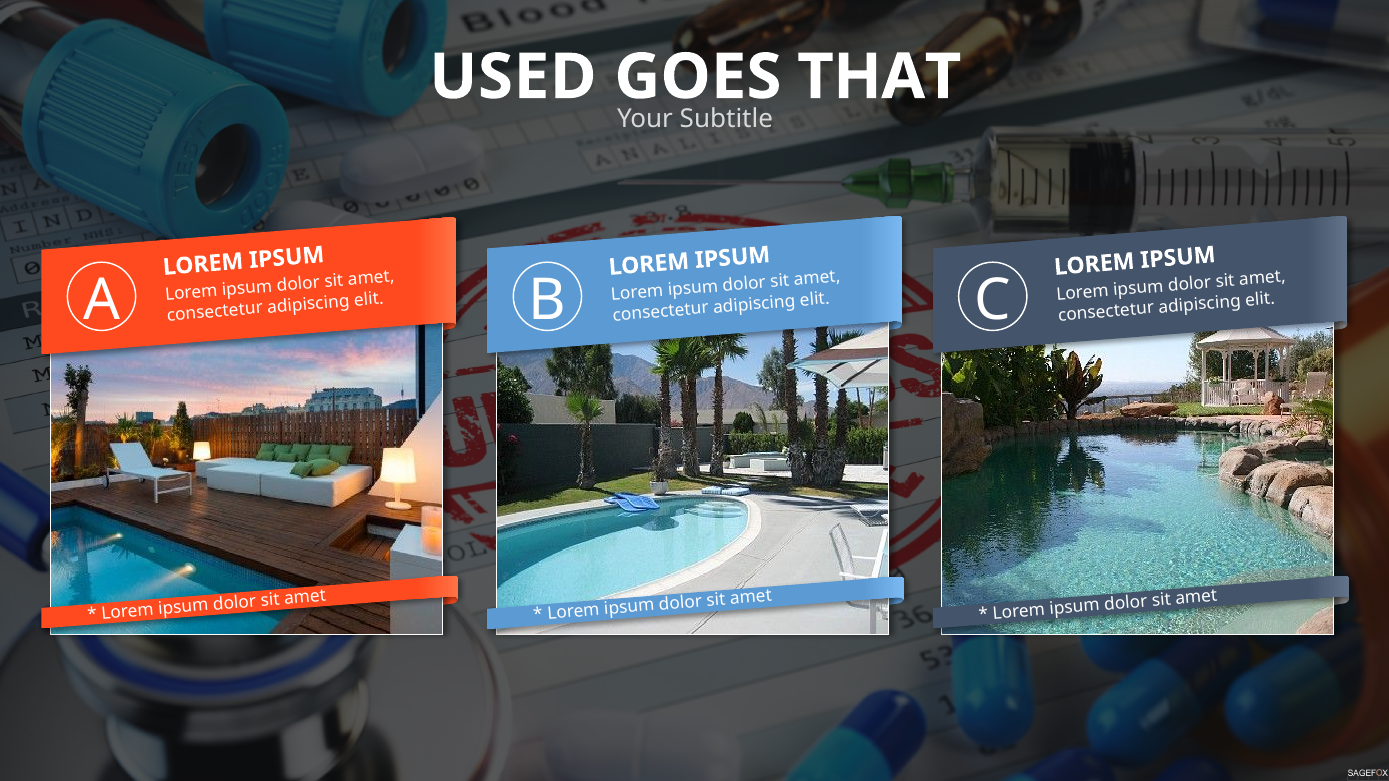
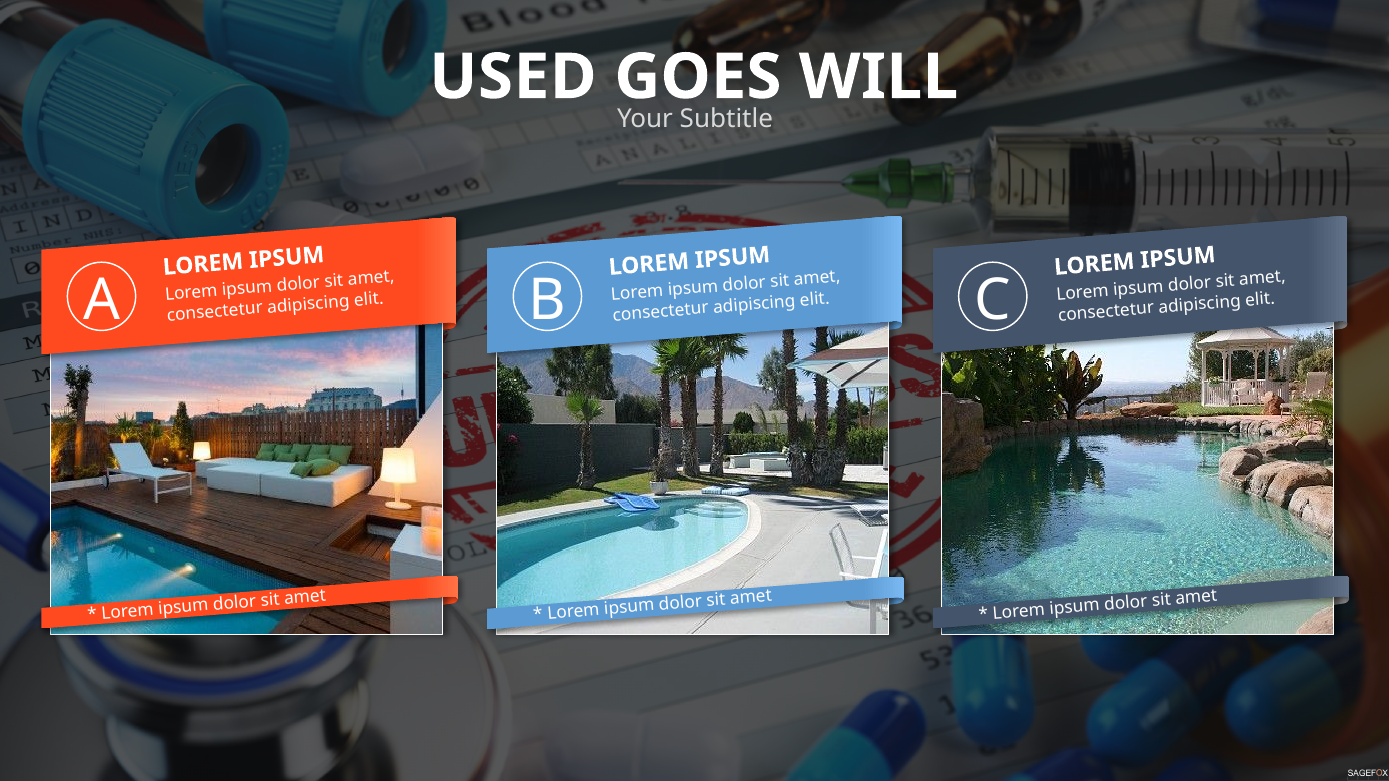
THAT: THAT -> WILL
